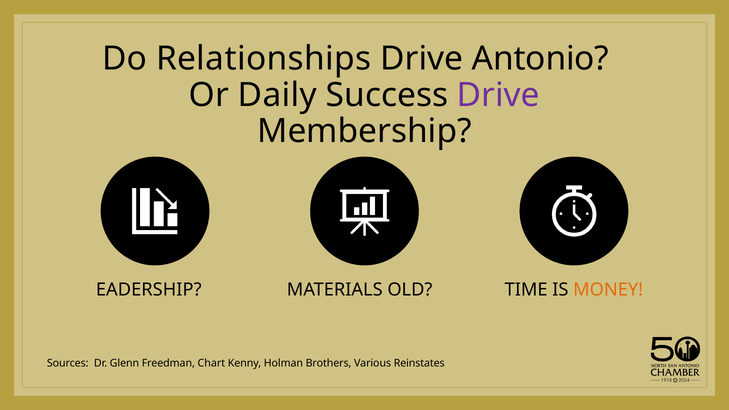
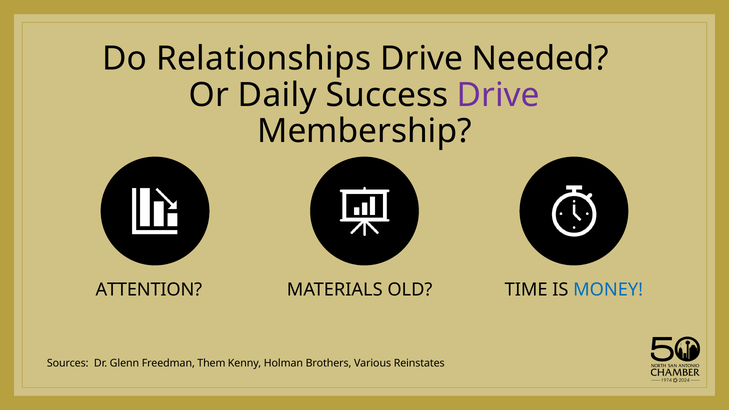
Antonio: Antonio -> Needed
EADERSHIP: EADERSHIP -> ATTENTION
MONEY colour: orange -> blue
Chart: Chart -> Them
